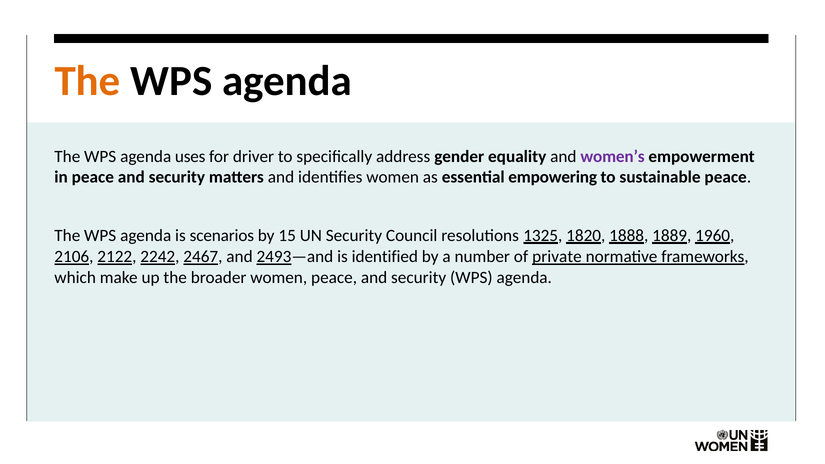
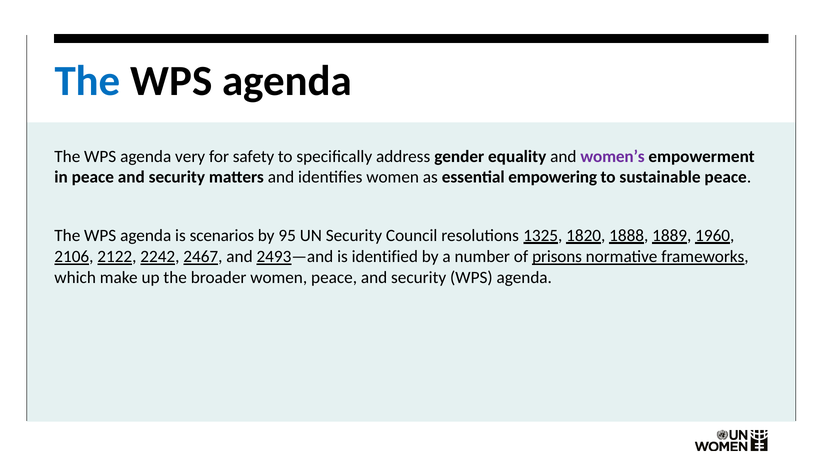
The at (88, 81) colour: orange -> blue
uses: uses -> very
driver: driver -> safety
15: 15 -> 95
private: private -> prisons
